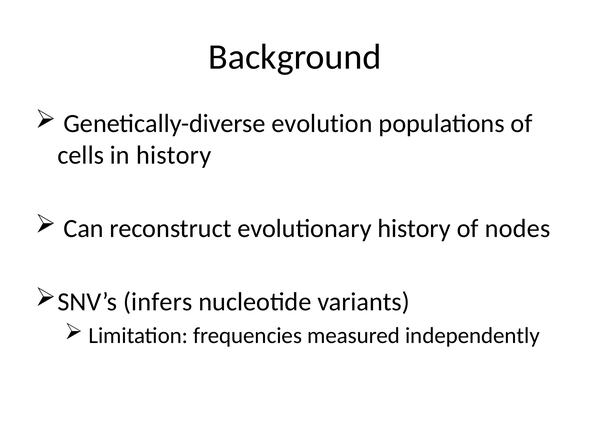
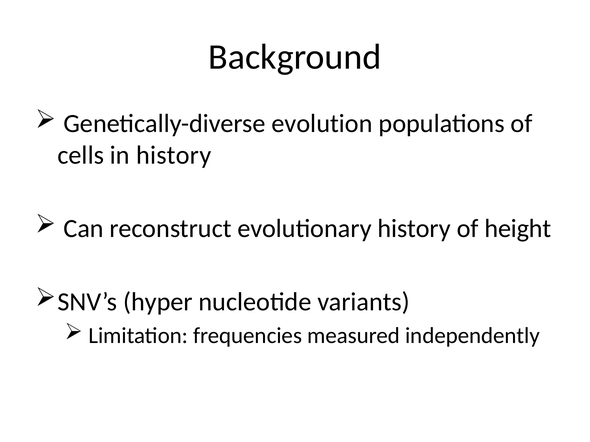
nodes: nodes -> height
infers: infers -> hyper
